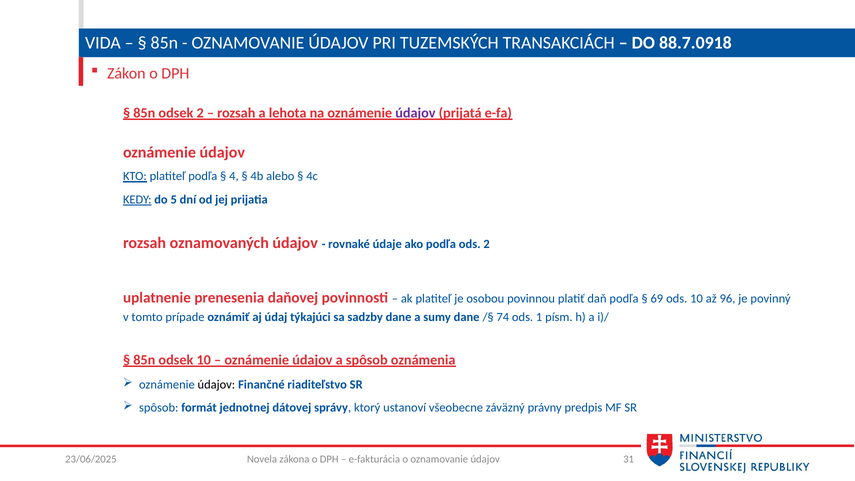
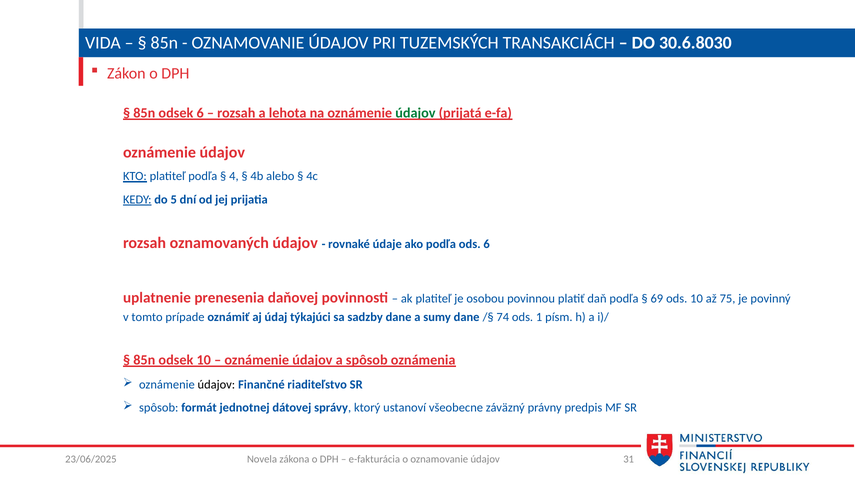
88.7.0918: 88.7.0918 -> 30.6.8030
odsek 2: 2 -> 6
údajov at (415, 113) colour: purple -> green
ods 2: 2 -> 6
96: 96 -> 75
